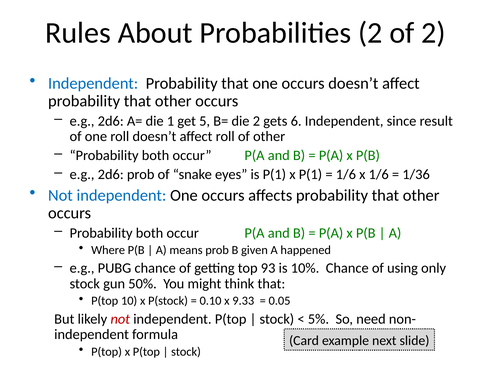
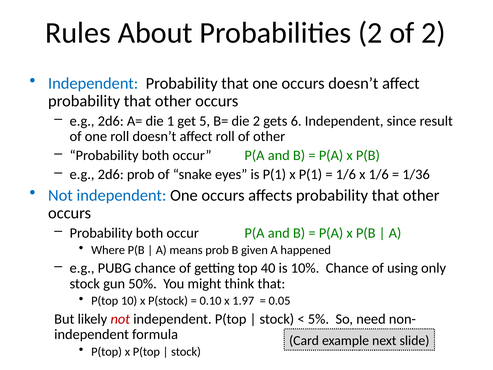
93: 93 -> 40
9.33: 9.33 -> 1.97
